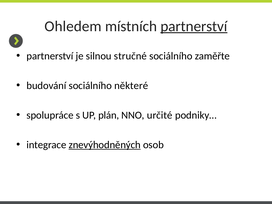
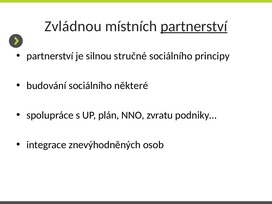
Ohledem: Ohledem -> Zvládnou
zaměřte: zaměřte -> principy
určité: určité -> zvratu
znevýhodněných underline: present -> none
